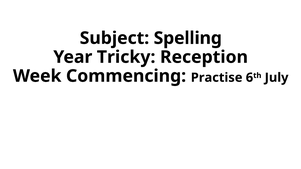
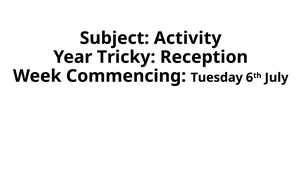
Spelling: Spelling -> Activity
Practise: Practise -> Tuesday
